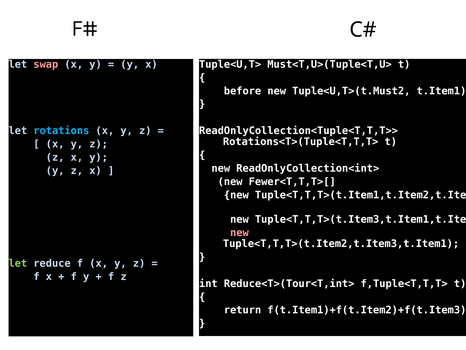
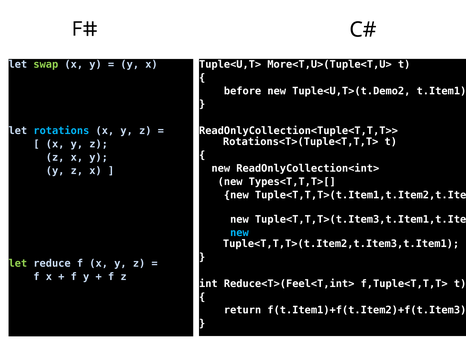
Must<T,U>(Tuple<T,U>: Must<T,U>(Tuple<T,U> -> More<T,U>(Tuple<T,U>
swap colour: pink -> light green
Tuple<U,T>(t.Must2: Tuple<U,T>(t.Must2 -> Tuple<U,T>(t.Demo2
Fewer<T,T,T>[: Fewer<T,T,T>[ -> Types<T,T,T>[
new at (239, 232) colour: pink -> light blue
Reduce<T>(Tour<T,int>: Reduce<T>(Tour<T,int> -> Reduce<T>(Feel<T,int>
